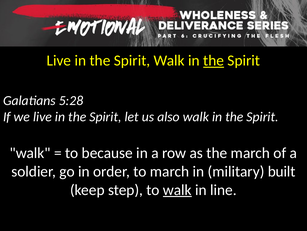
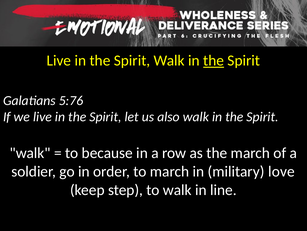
5:28: 5:28 -> 5:76
built: built -> love
walk at (177, 189) underline: present -> none
